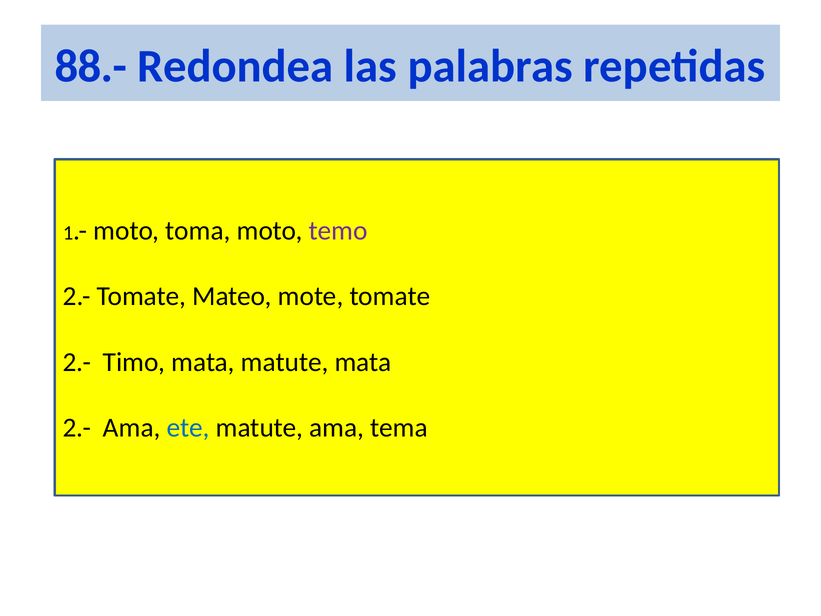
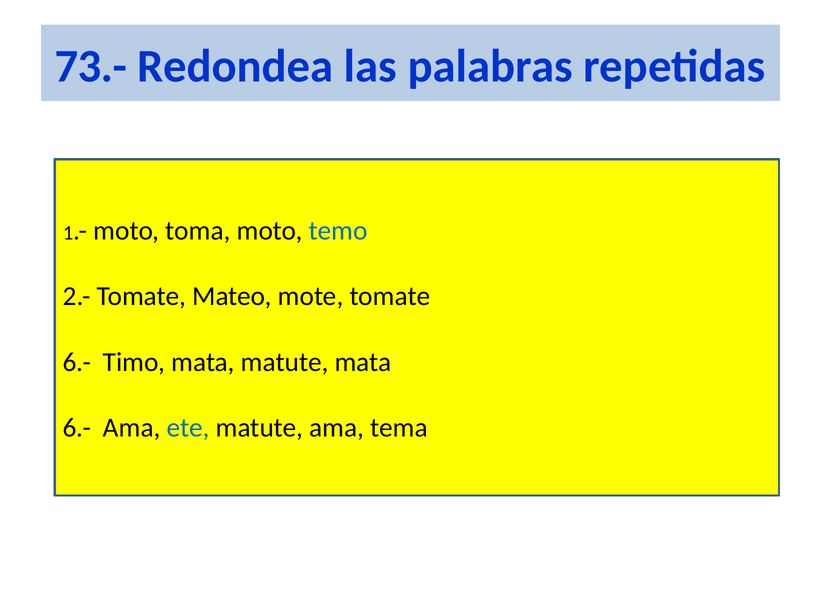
88.-: 88.- -> 73.-
temo colour: purple -> blue
2.- at (77, 362): 2.- -> 6.-
2.- at (77, 428): 2.- -> 6.-
